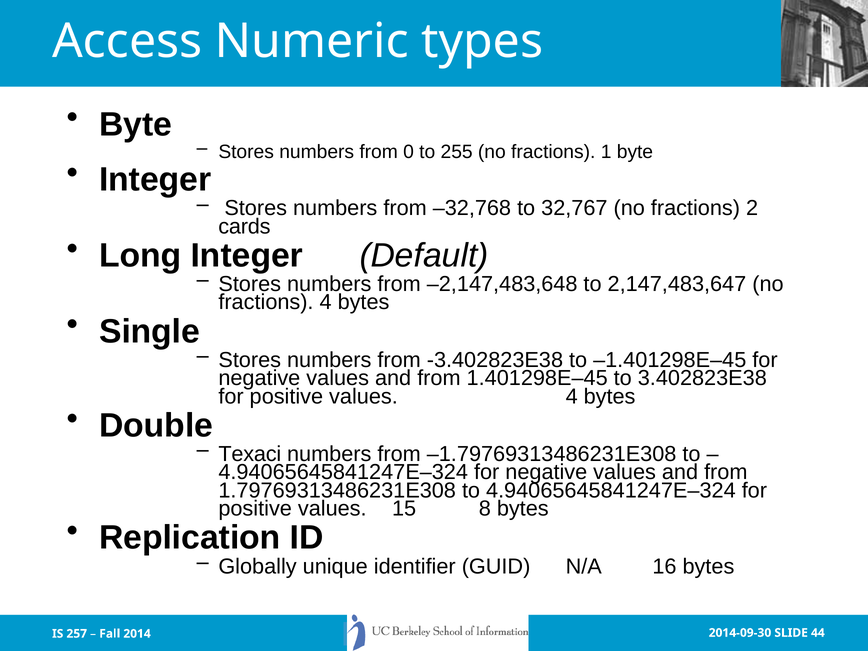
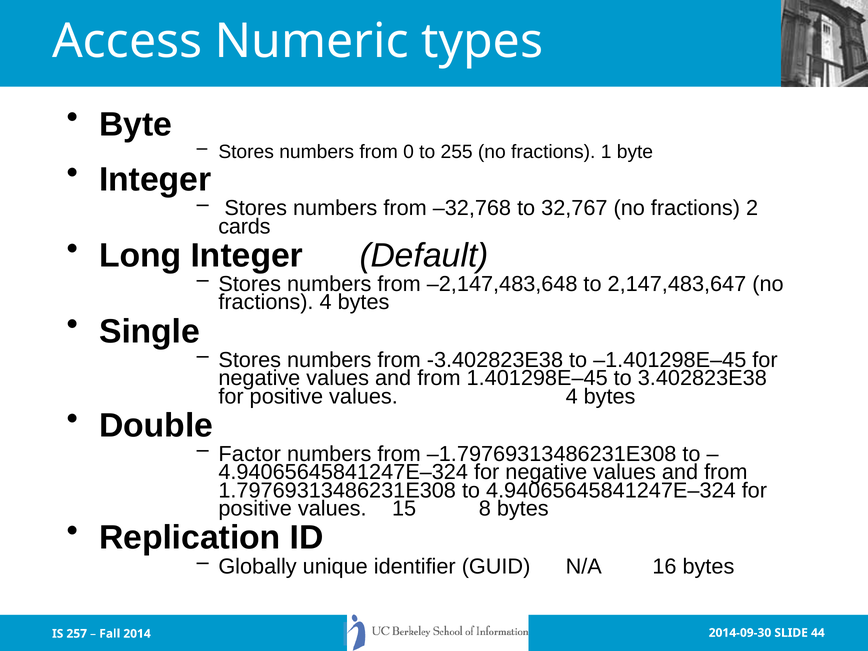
Texaci: Texaci -> Factor
